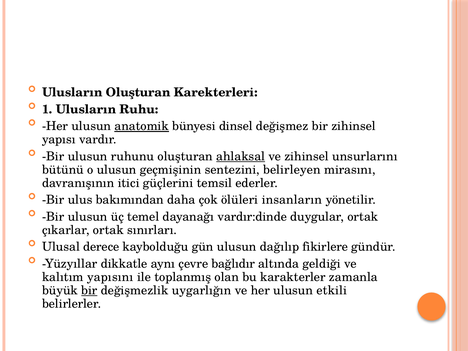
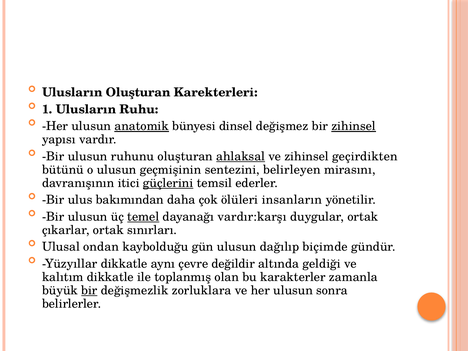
zihinsel at (354, 126) underline: none -> present
unsurlarını: unsurlarını -> geçirdikten
güçlerini underline: none -> present
temel underline: none -> present
vardır:dinde: vardır:dinde -> vardır:karşı
derece: derece -> ondan
fikirlere: fikirlere -> biçimde
bağlıdır: bağlıdır -> değildir
kalıtım yapısını: yapısını -> dikkatle
uygarlığın: uygarlığın -> zorluklara
etkili: etkili -> sonra
